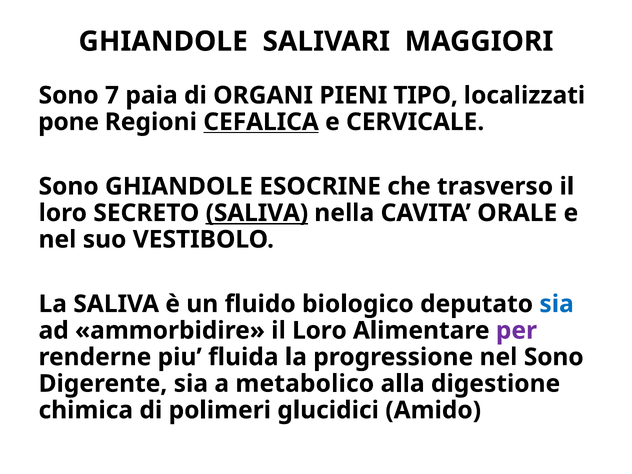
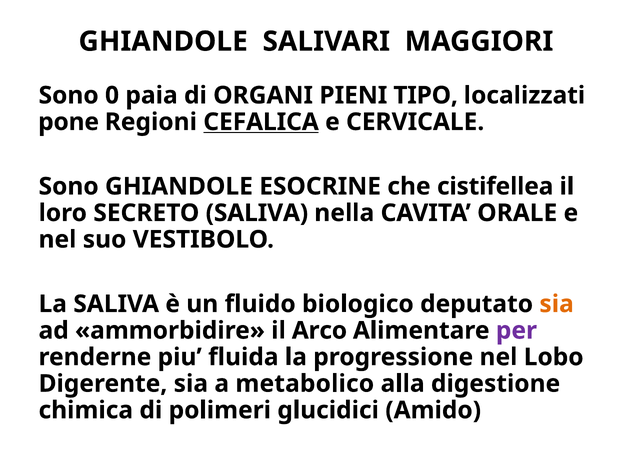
7: 7 -> 0
trasverso: trasverso -> cistifellea
SALIVA at (257, 213) underline: present -> none
sia at (557, 304) colour: blue -> orange
ammorbidire il Loro: Loro -> Arco
nel Sono: Sono -> Lobo
